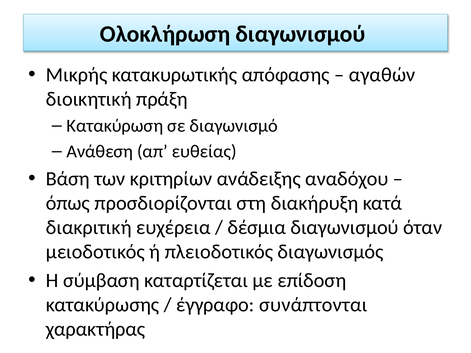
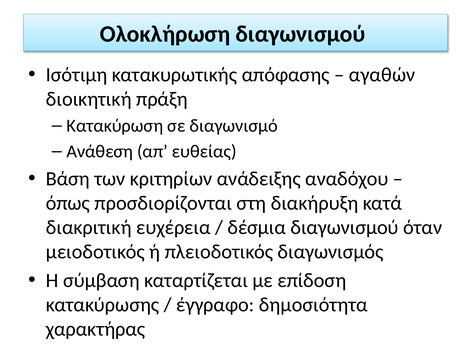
Μικρής: Μικρής -> Ισότιμη
συνάπτονται: συνάπτονται -> δημοσιότητα
